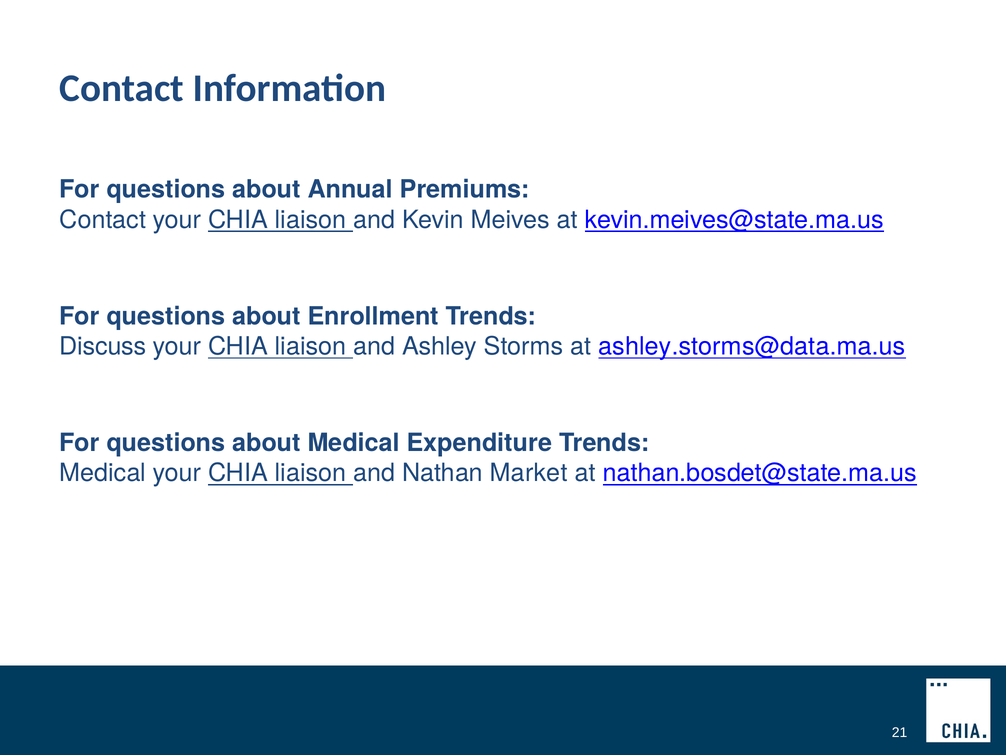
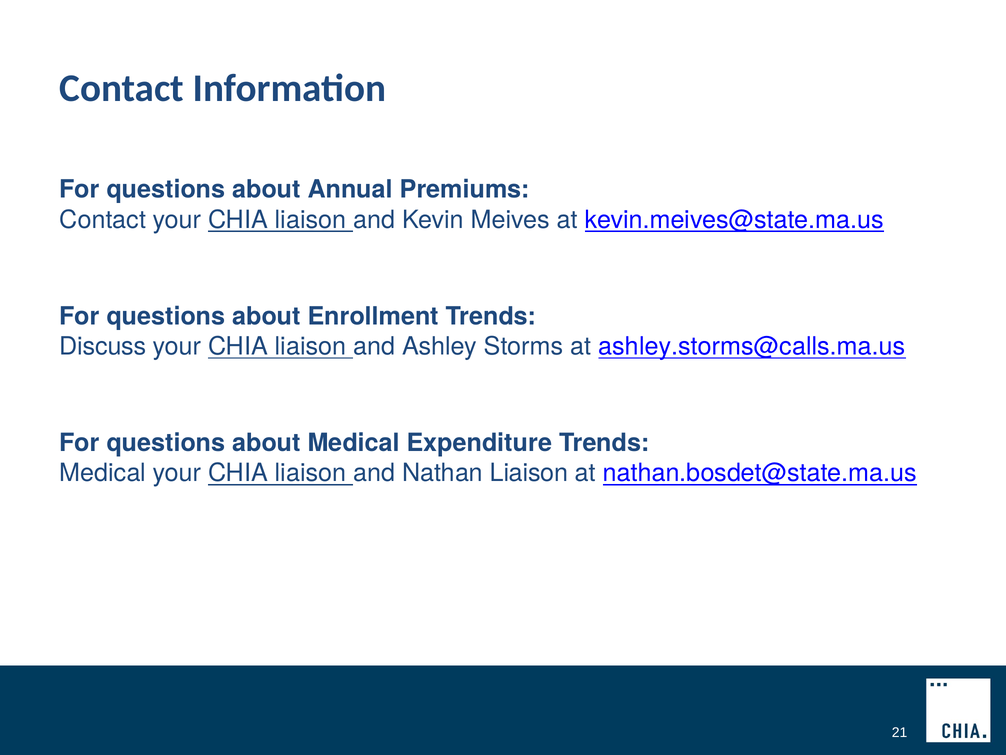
ashley.storms@data.ma.us: ashley.storms@data.ma.us -> ashley.storms@calls.ma.us
Nathan Market: Market -> Liaison
